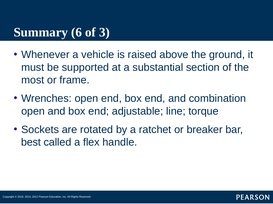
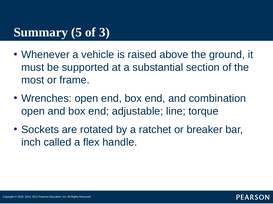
6: 6 -> 5
best: best -> inch
